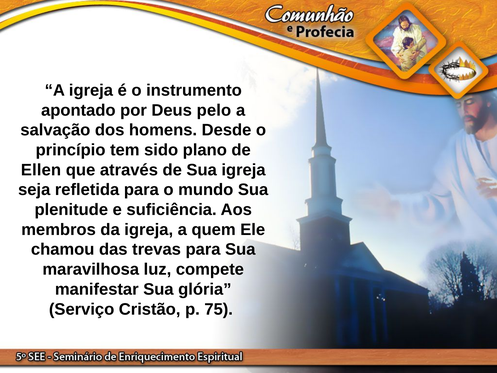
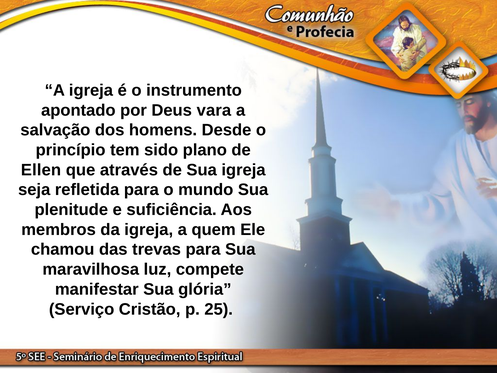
pelo: pelo -> vara
75: 75 -> 25
